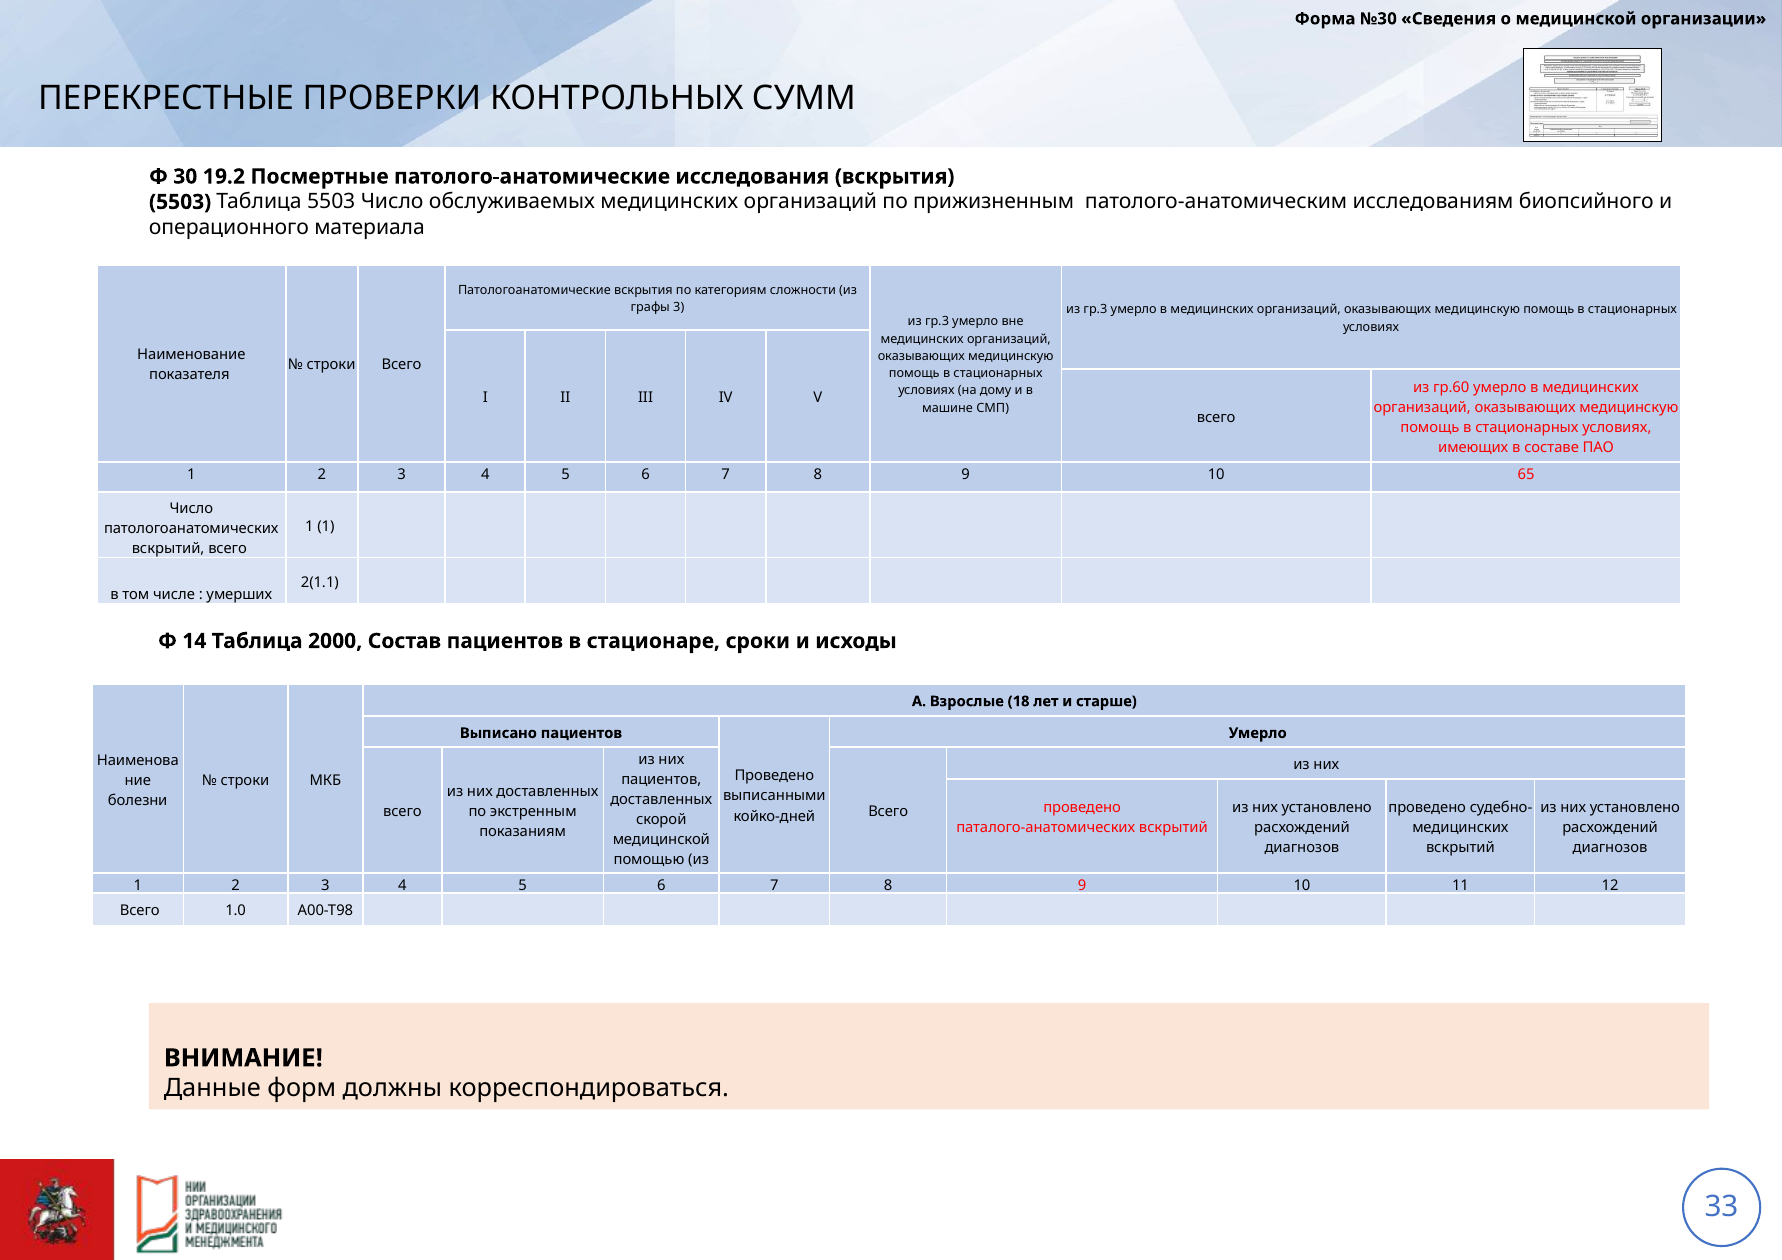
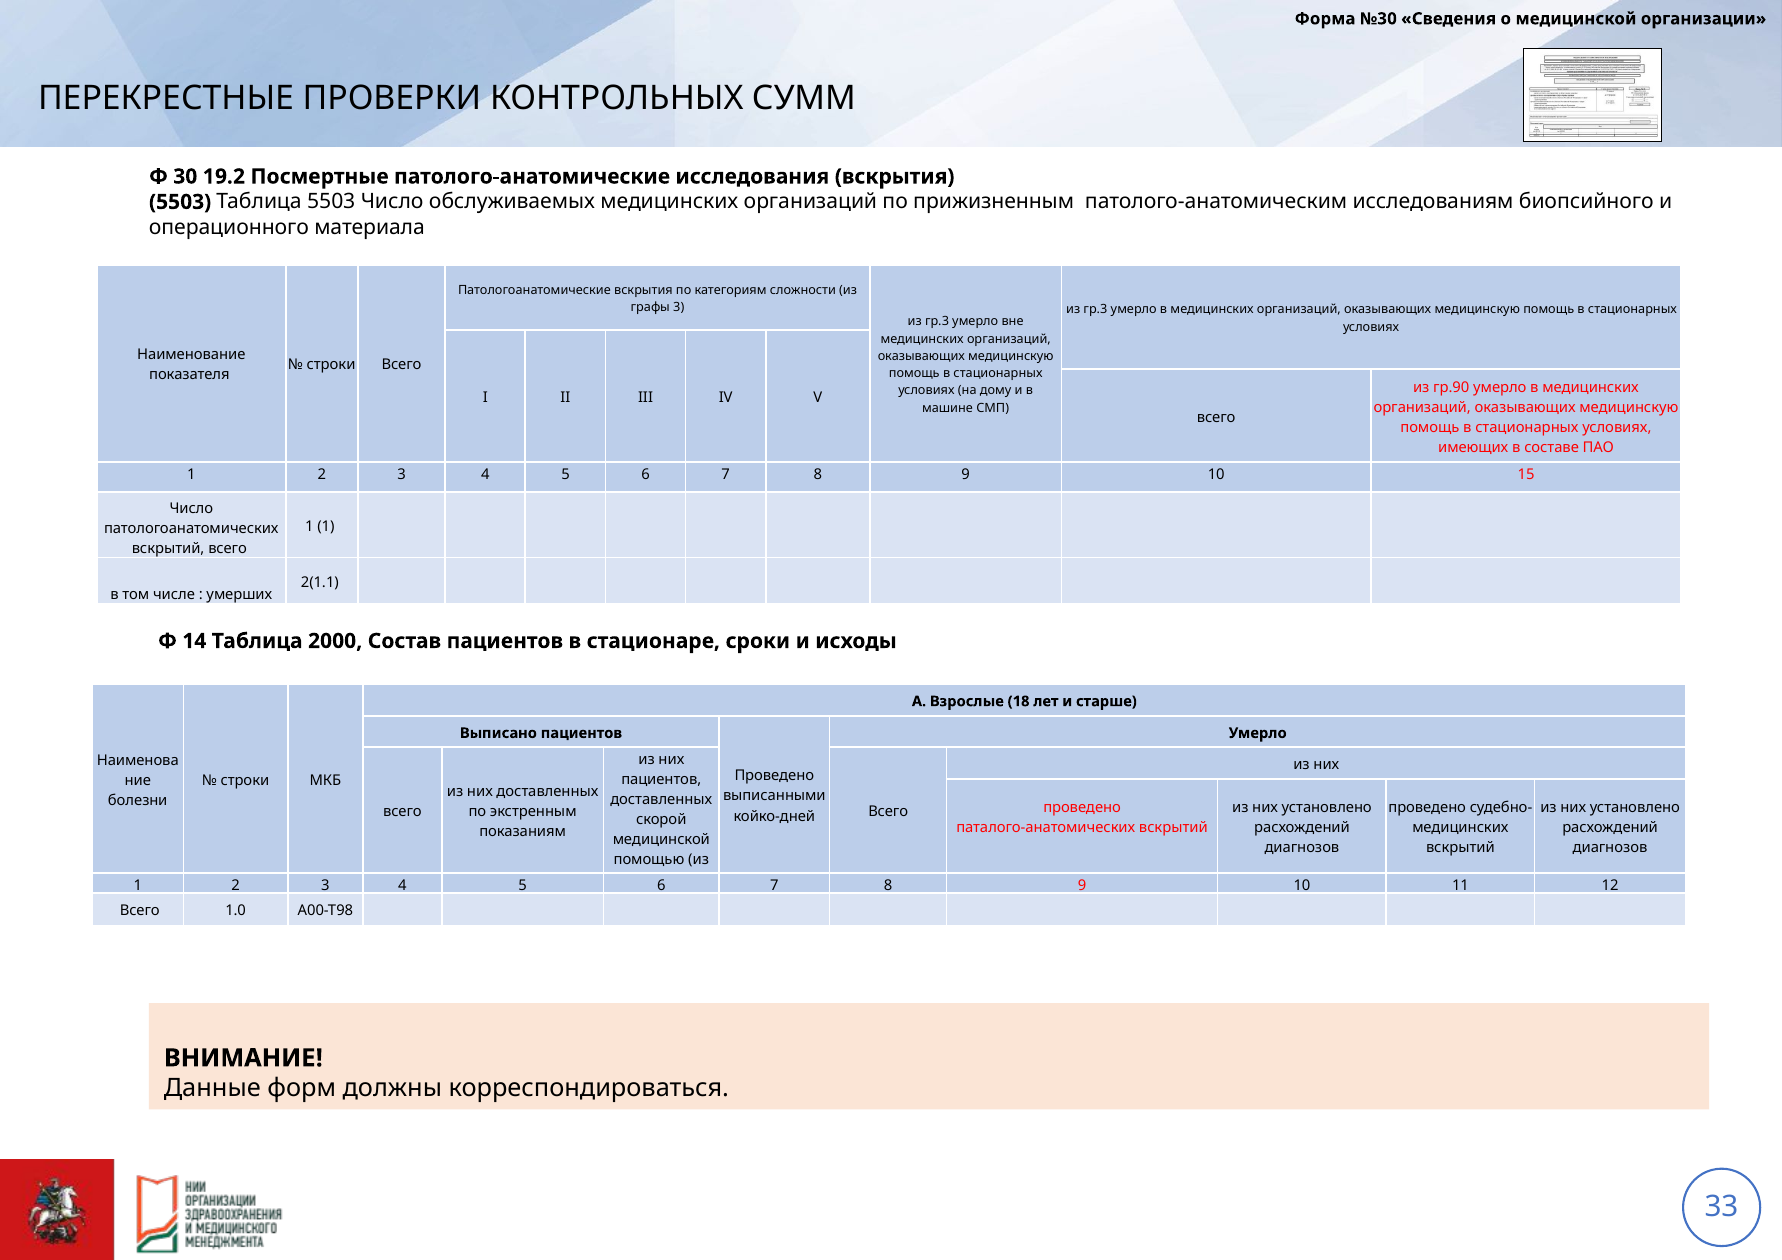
гр.60: гр.60 -> гр.90
65: 65 -> 15
